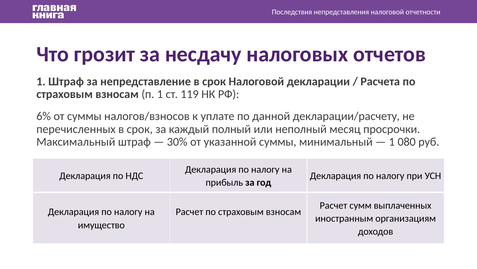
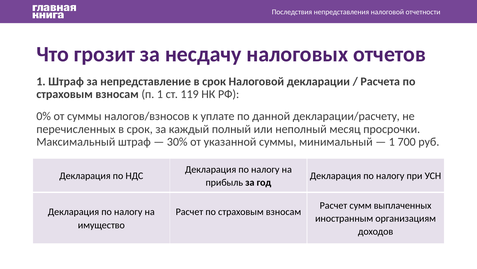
6%: 6% -> 0%
080: 080 -> 700
